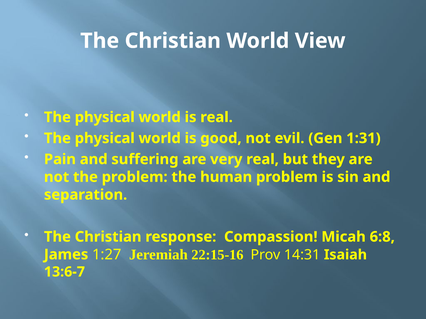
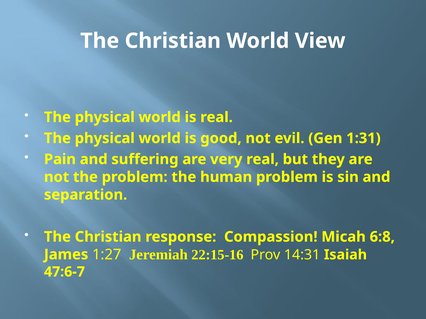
13:6-7: 13:6-7 -> 47:6-7
